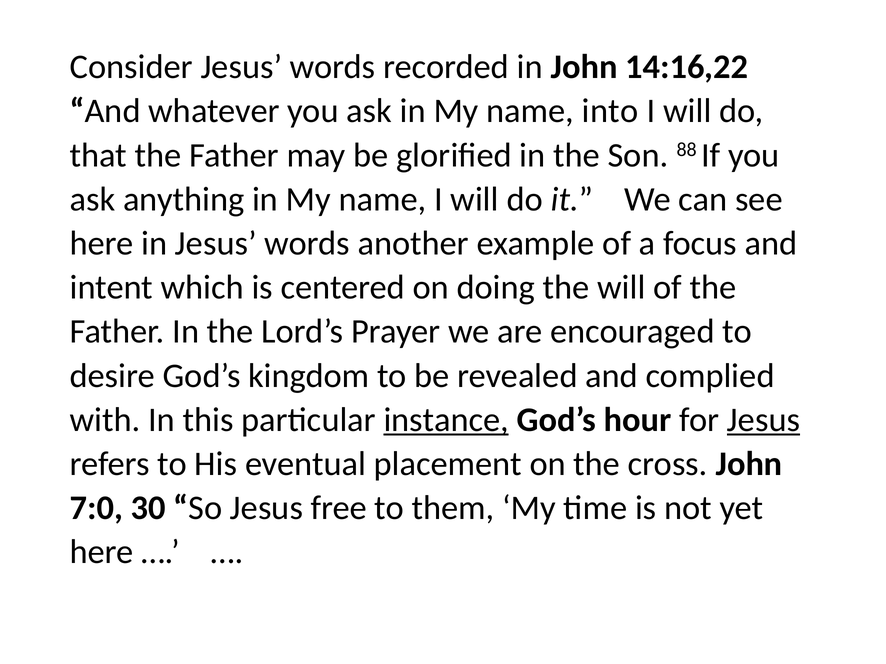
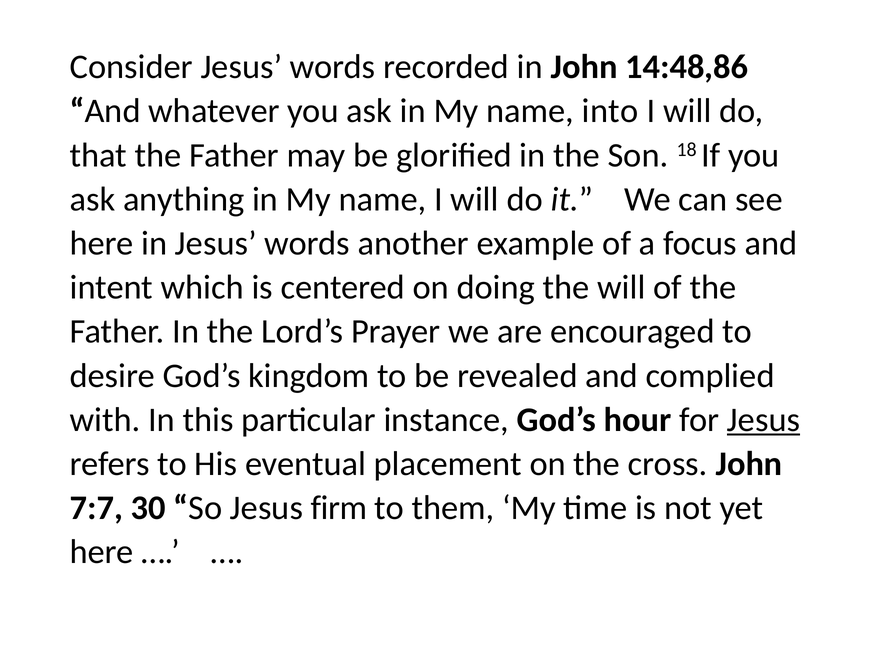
14:16,22: 14:16,22 -> 14:48,86
88: 88 -> 18
instance underline: present -> none
7:0: 7:0 -> 7:7
free: free -> firm
